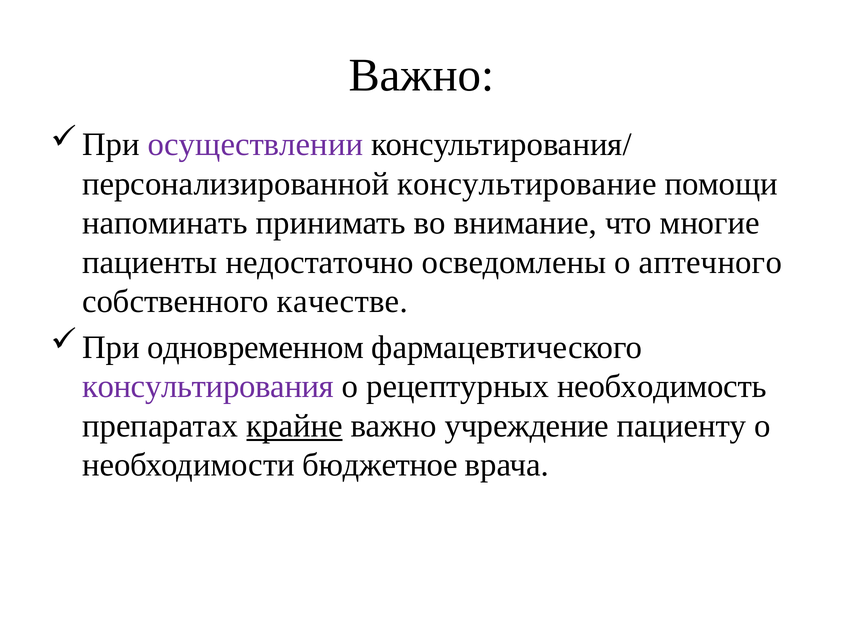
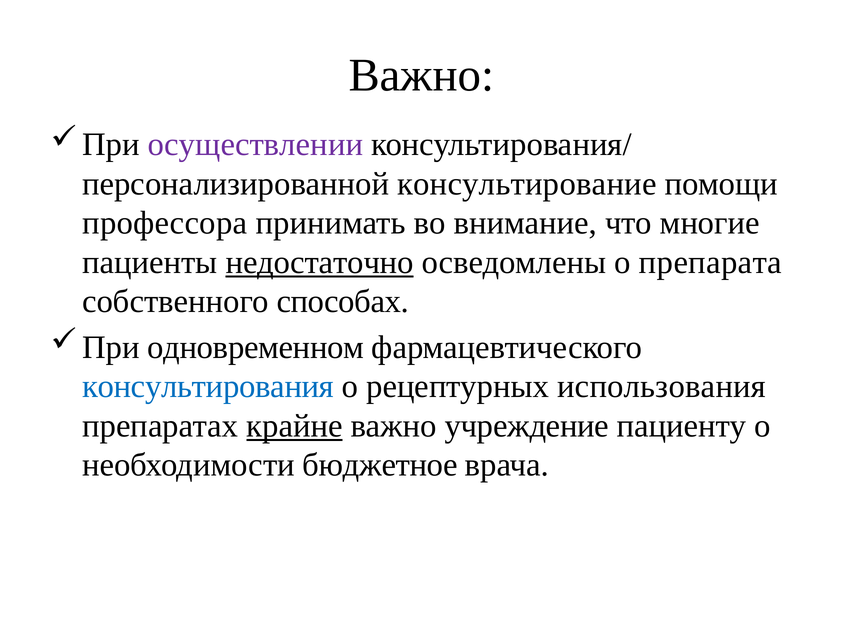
напоминать: напоминать -> профессора
недостаточно underline: none -> present
аптечного: аптечного -> препарата
качестве: качестве -> способах
консультирования colour: purple -> blue
необходимость: необходимость -> использования
